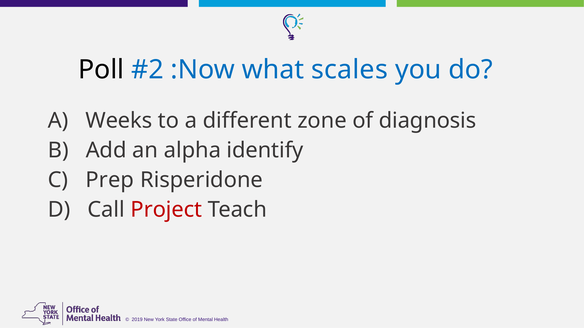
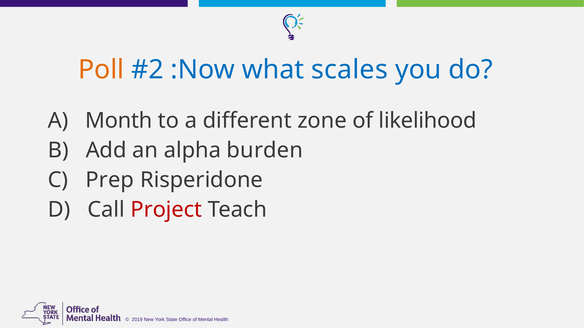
Poll colour: black -> orange
Weeks: Weeks -> Month
diagnosis: diagnosis -> likelihood
identify: identify -> burden
